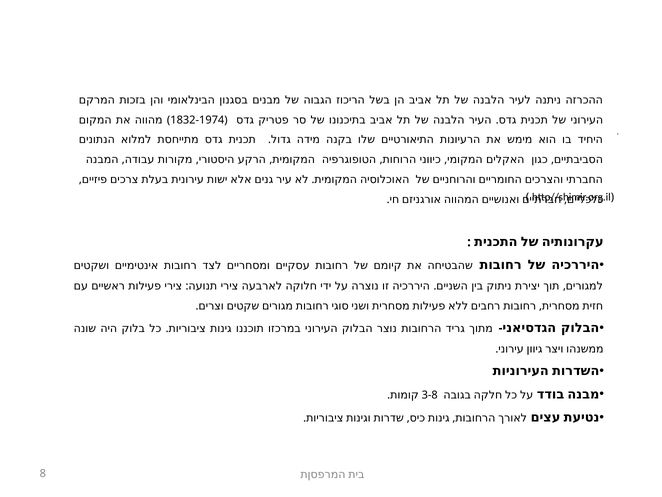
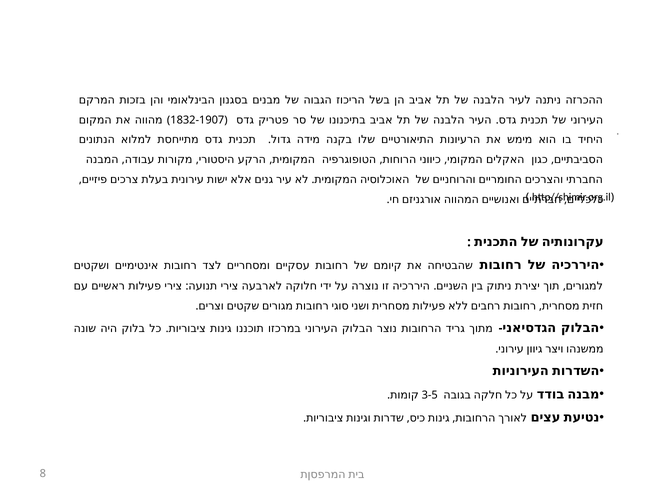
1832-1974: 1832-1974 -> 1832-1907
3-8: 3-8 -> 3-5
